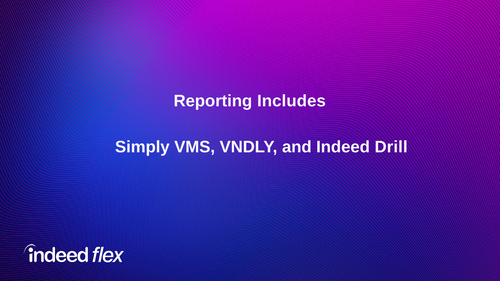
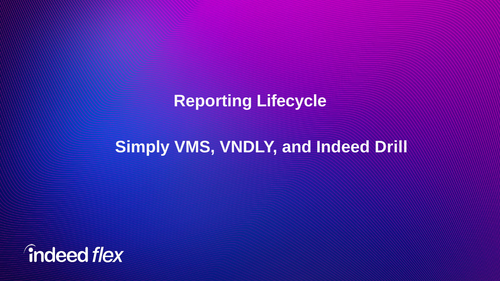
Includes: Includes -> Lifecycle
